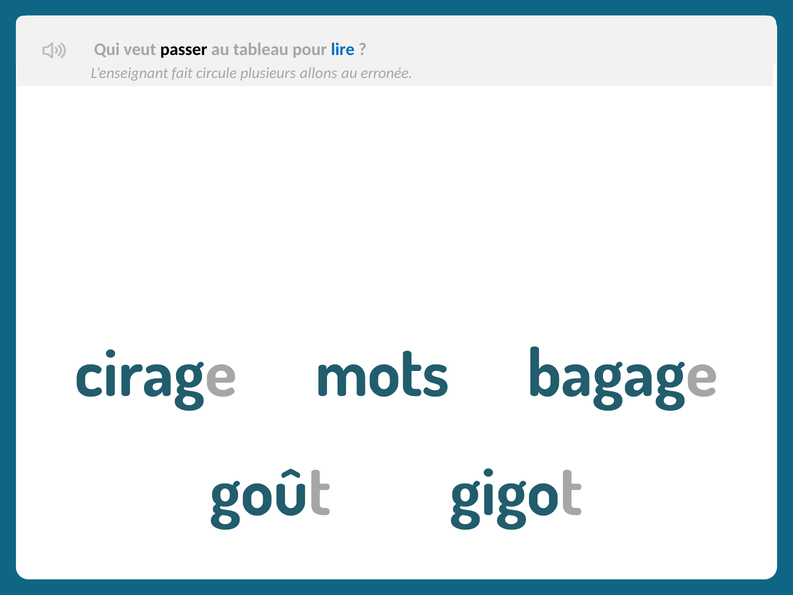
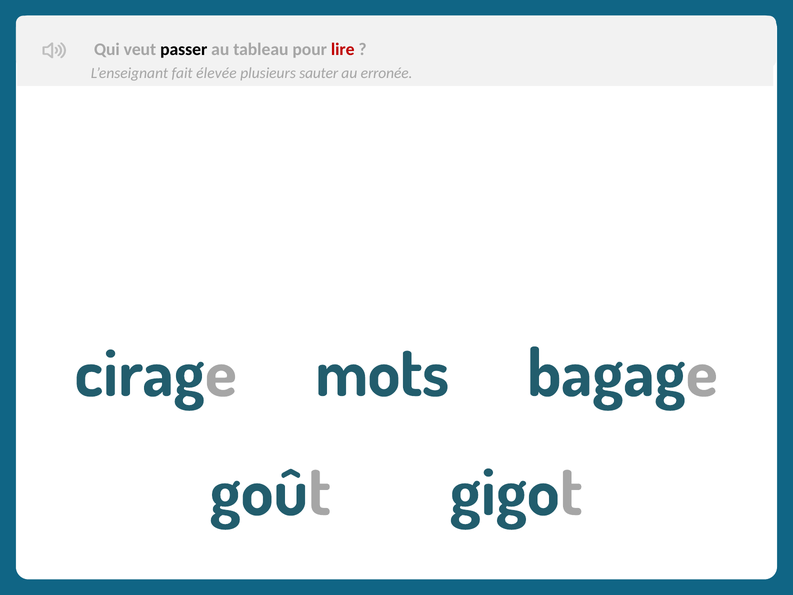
lire colour: blue -> red
circule: circule -> élevée
plusieurs allons: allons -> sauter
